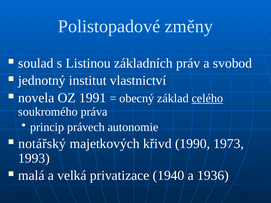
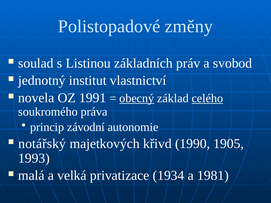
obecný underline: none -> present
právech: právech -> závodní
1973: 1973 -> 1905
1940: 1940 -> 1934
1936: 1936 -> 1981
